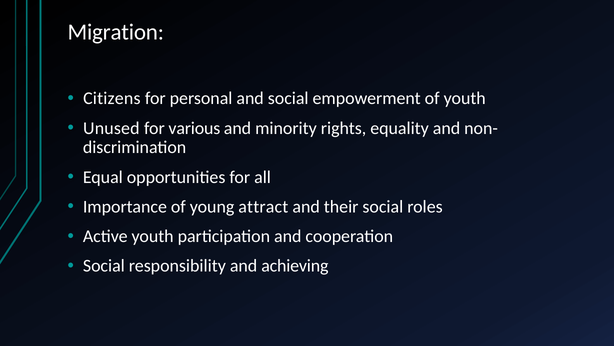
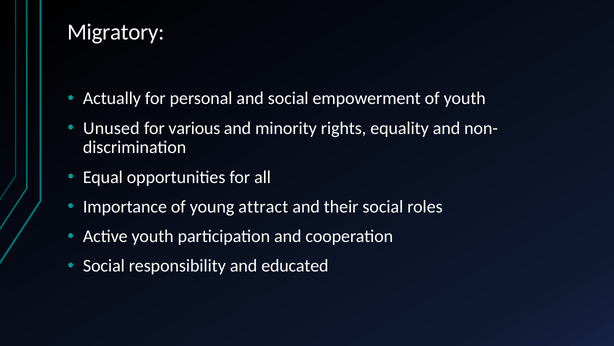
Migration: Migration -> Migratory
Citizens: Citizens -> Actually
achieving: achieving -> educated
